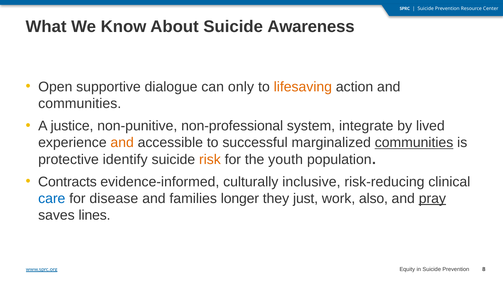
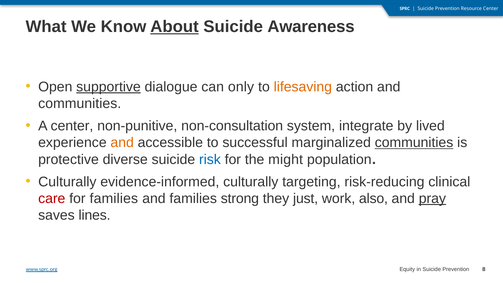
About underline: none -> present
supportive underline: none -> present
A justice: justice -> center
non-professional: non-professional -> non-consultation
identify: identify -> diverse
risk colour: orange -> blue
youth: youth -> might
Contracts at (67, 182): Contracts -> Culturally
inclusive: inclusive -> targeting
care colour: blue -> red
for disease: disease -> families
longer: longer -> strong
